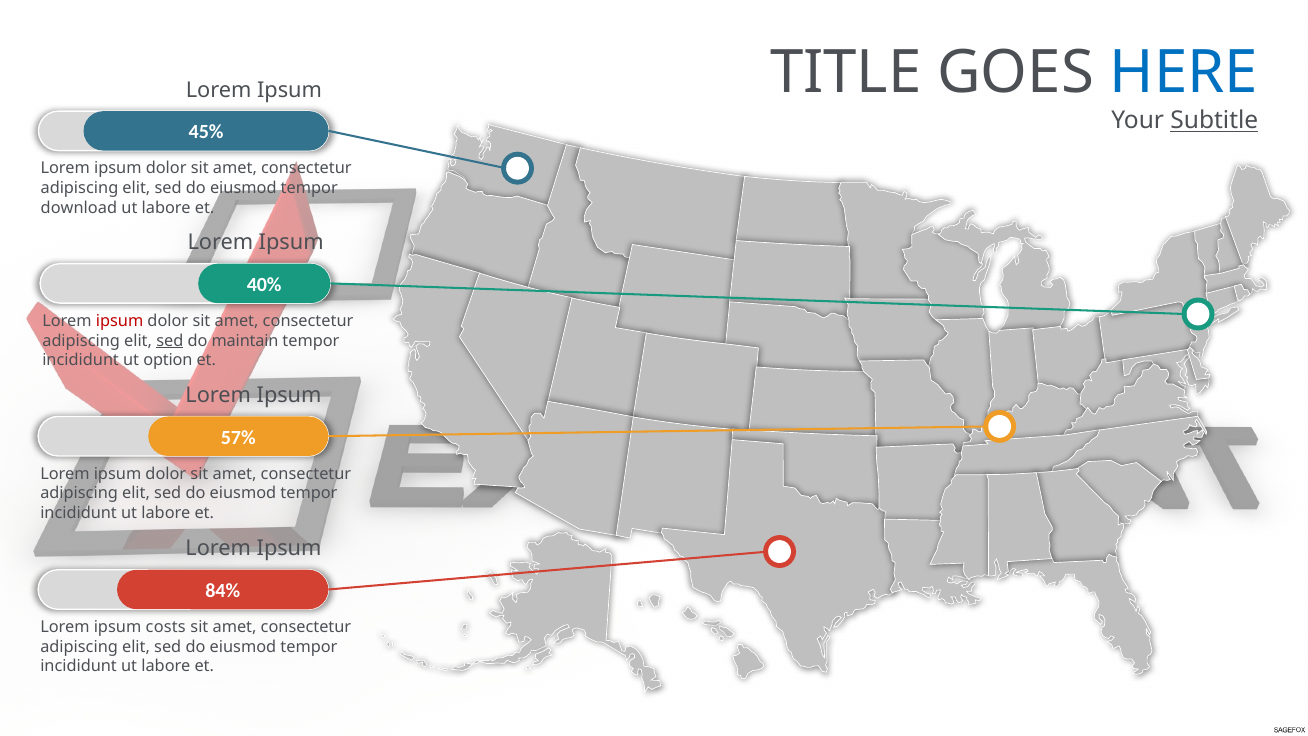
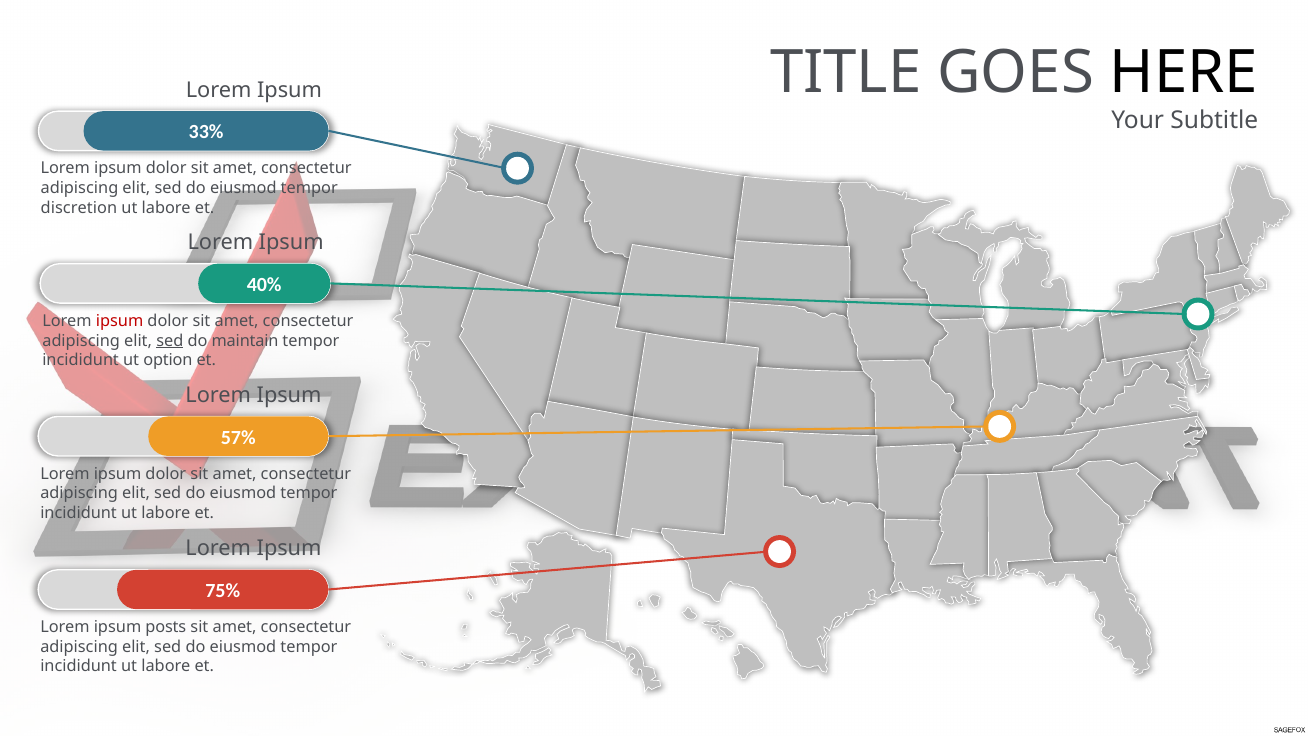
HERE colour: blue -> black
Subtitle underline: present -> none
45%: 45% -> 33%
download: download -> discretion
84%: 84% -> 75%
costs: costs -> posts
